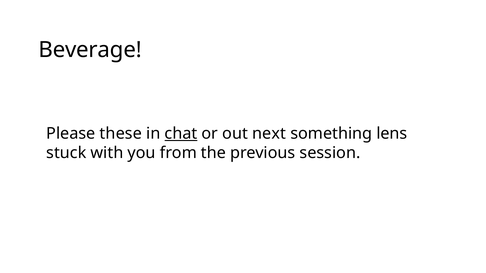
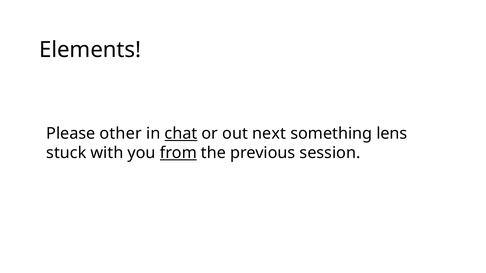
Beverage: Beverage -> Elements
these: these -> other
from underline: none -> present
